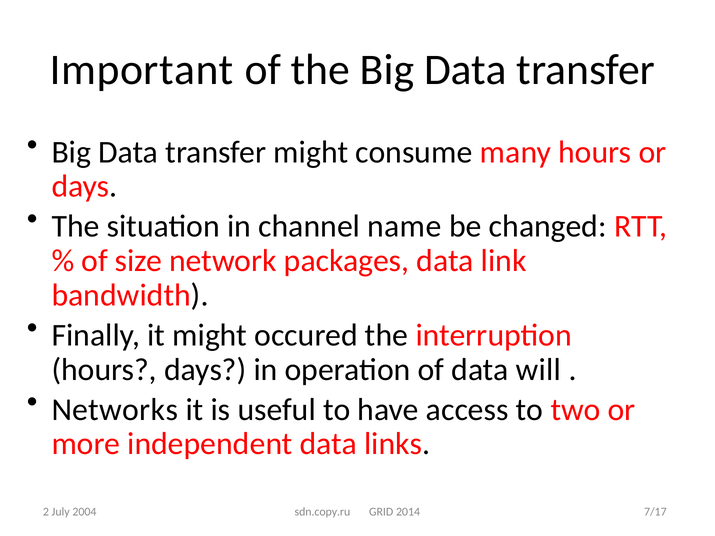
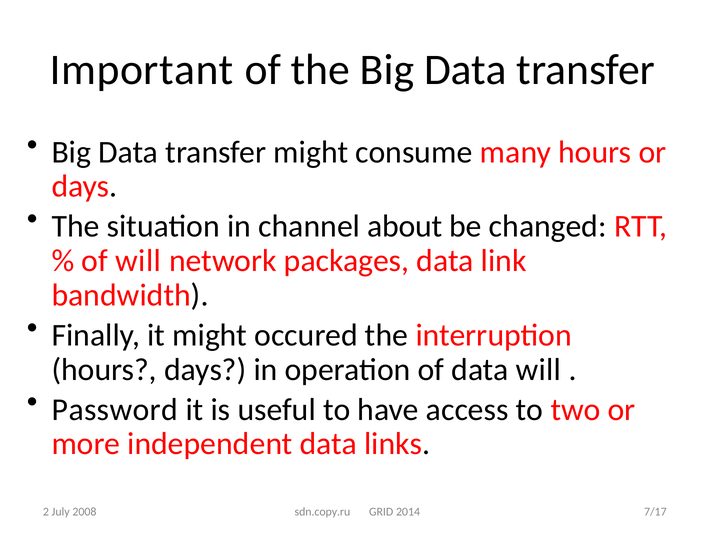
name: name -> about
of size: size -> will
Networks: Networks -> Password
2004: 2004 -> 2008
